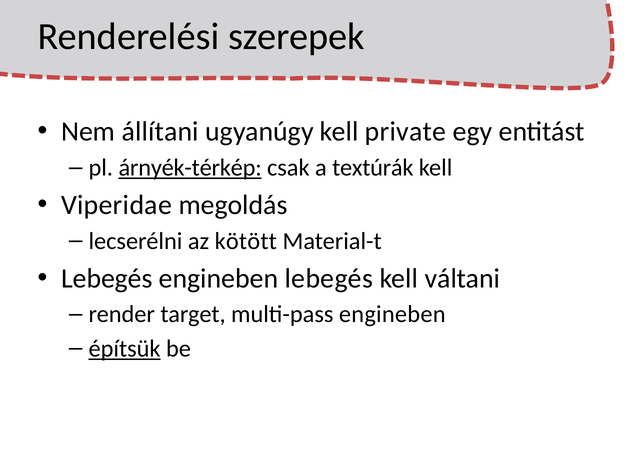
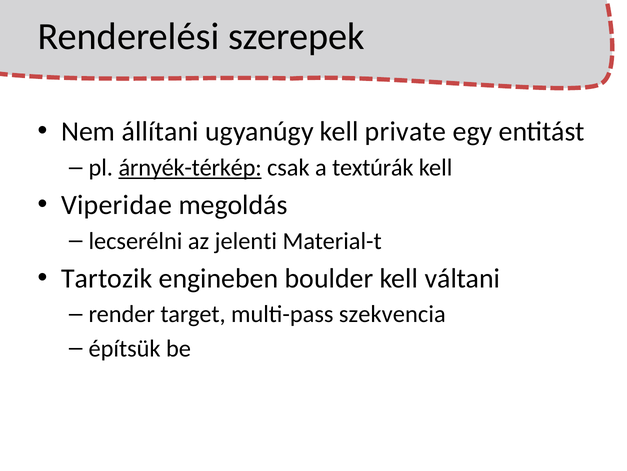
kötött: kötött -> jelenti
Lebegés at (107, 278): Lebegés -> Tartozik
engineben lebegés: lebegés -> boulder
multi-pass engineben: engineben -> szekvencia
építsük underline: present -> none
